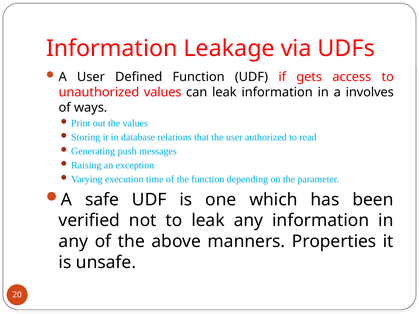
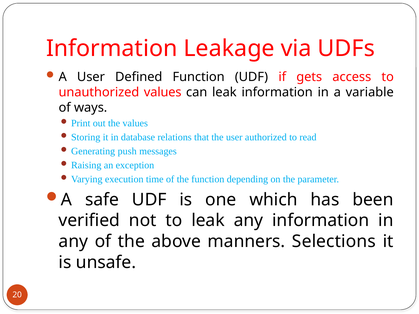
involves: involves -> variable
Properties: Properties -> Selections
